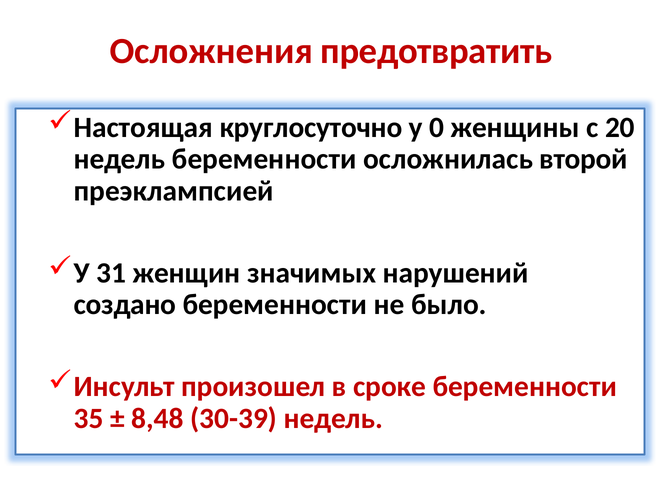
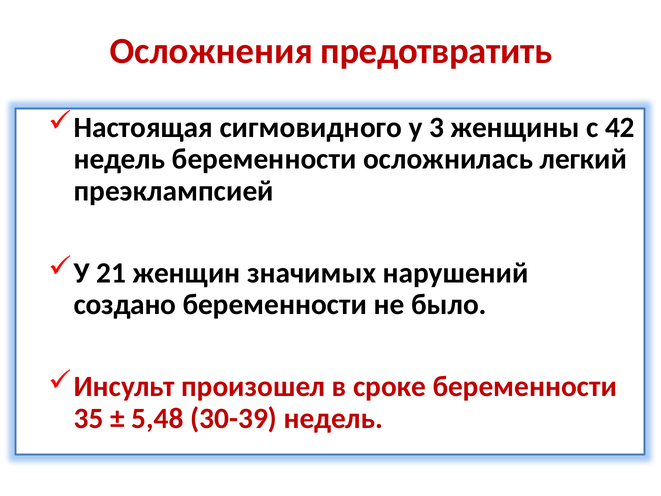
круглосуточно: круглосуточно -> сигмовидного
0: 0 -> 3
20: 20 -> 42
второй: второй -> легкий
31: 31 -> 21
8,48: 8,48 -> 5,48
